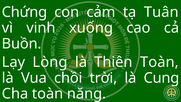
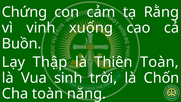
Tuân: Tuân -> Rằng
Lòng: Lòng -> Thập
chồi: chồi -> sinh
Cung: Cung -> Chốn
